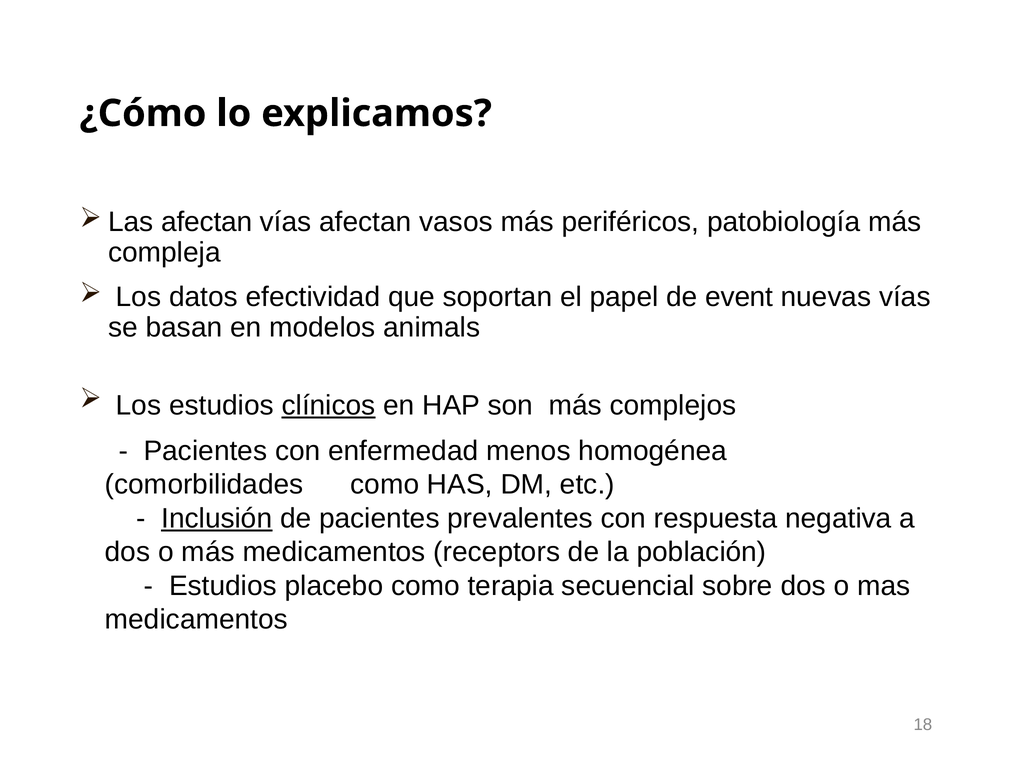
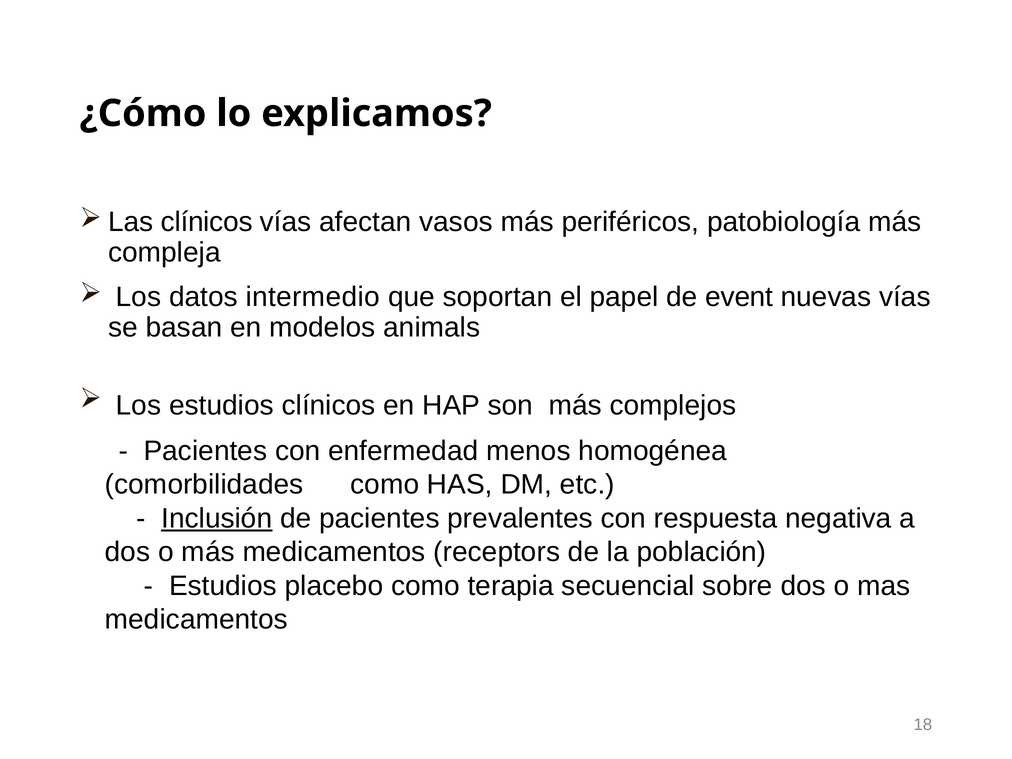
afectan at (207, 222): afectan -> clínicos
efectividad: efectividad -> intermedio
clínicos at (329, 405) underline: present -> none
